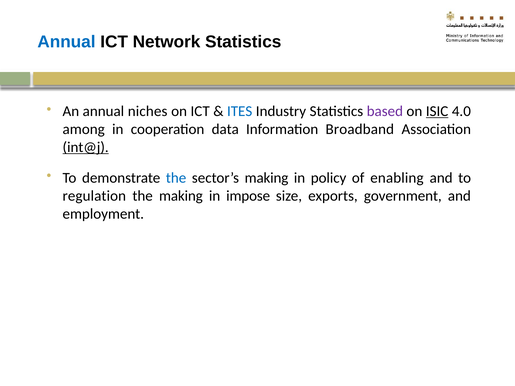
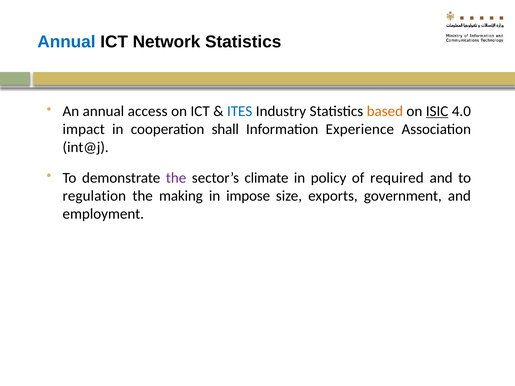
niches: niches -> access
based colour: purple -> orange
among: among -> impact
data: data -> shall
Broadband: Broadband -> Experience
int@j underline: present -> none
the at (176, 178) colour: blue -> purple
sector’s making: making -> climate
enabling: enabling -> required
